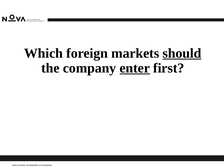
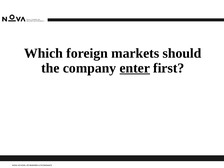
should underline: present -> none
